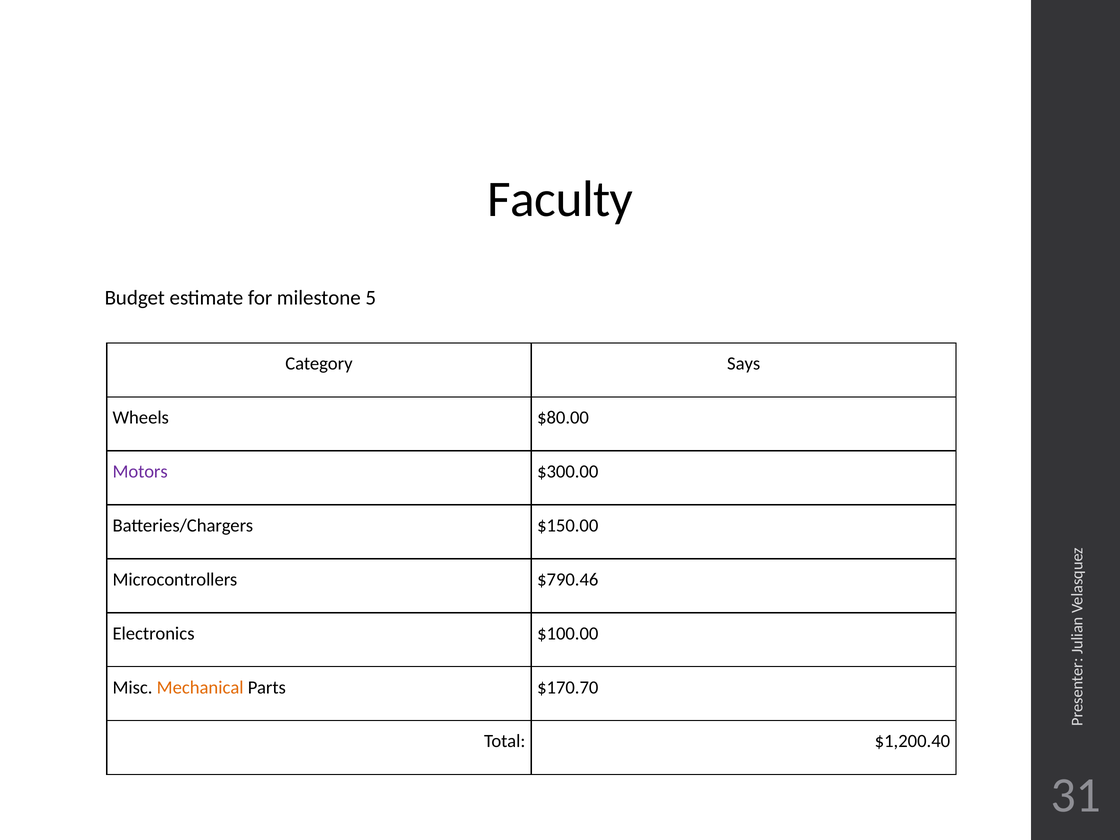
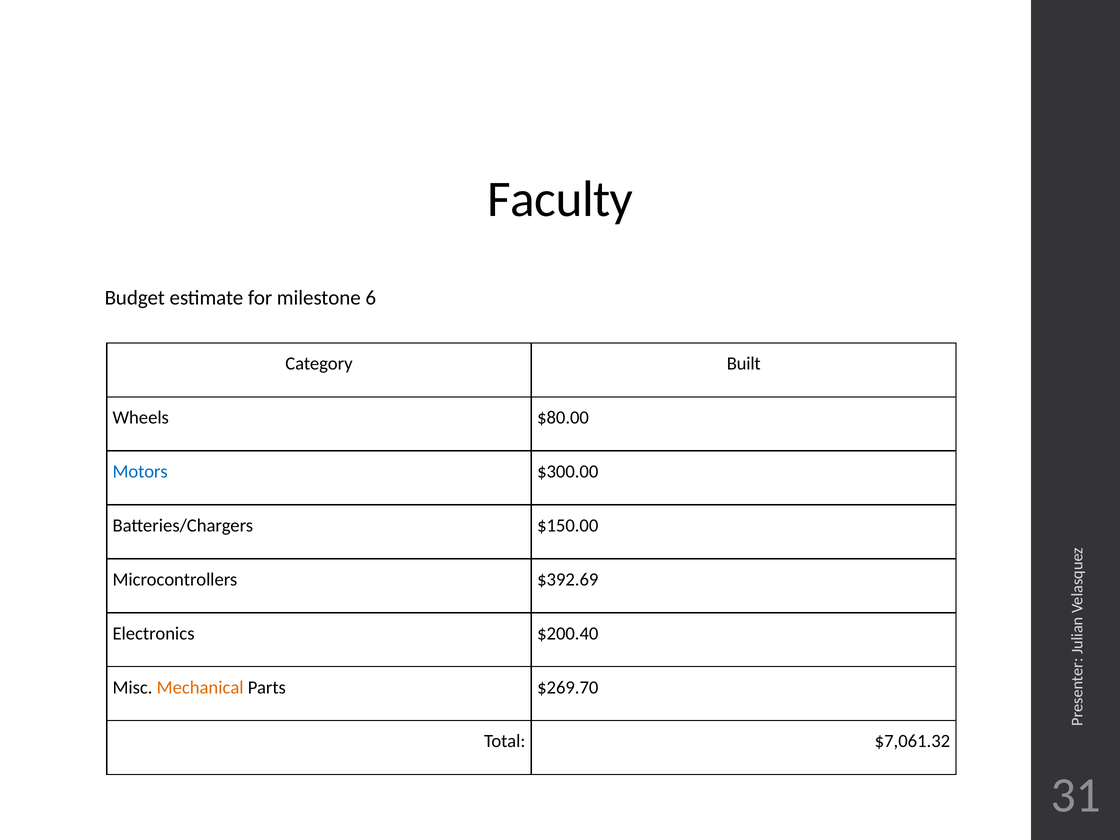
5: 5 -> 6
Says: Says -> Built
Motors colour: purple -> blue
$790.46: $790.46 -> $392.69
$100.00: $100.00 -> $200.40
$170.70: $170.70 -> $269.70
$1,200.40: $1,200.40 -> $7,061.32
